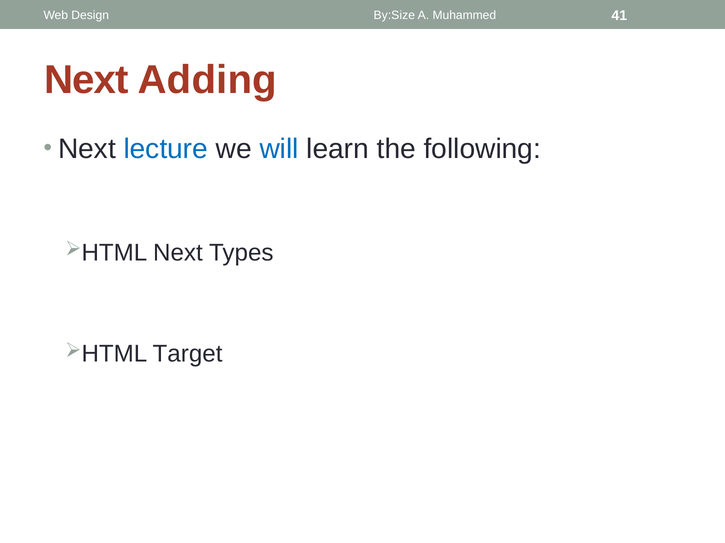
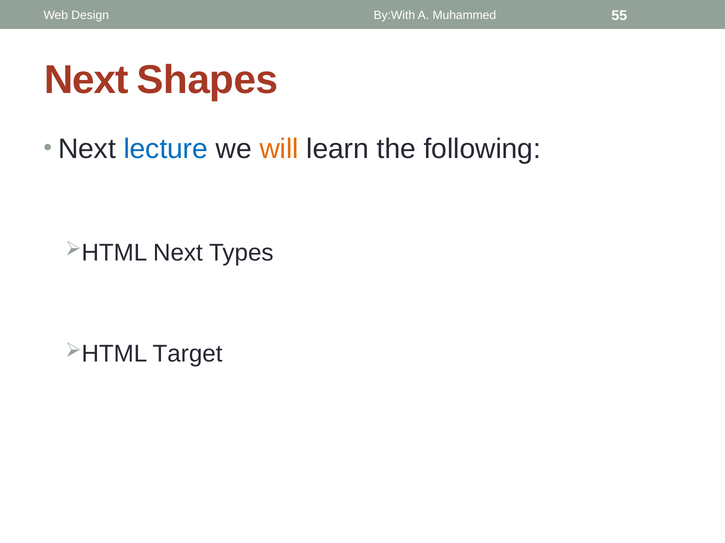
By:Size: By:Size -> By:With
41: 41 -> 55
Adding: Adding -> Shapes
will colour: blue -> orange
